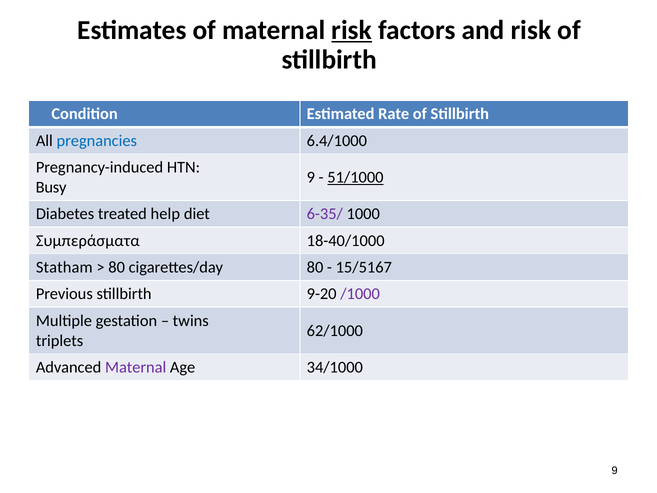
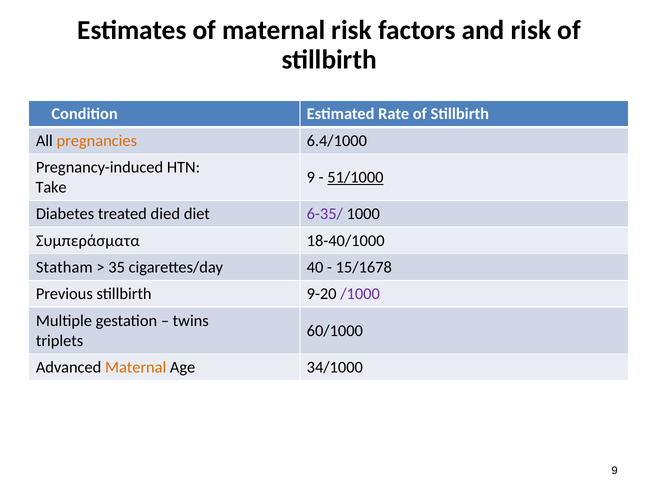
risk at (352, 30) underline: present -> none
pregnancies colour: blue -> orange
Busy: Busy -> Take
help: help -> died
80 at (117, 267): 80 -> 35
cigarettes/day 80: 80 -> 40
15/5167: 15/5167 -> 15/1678
62/1000: 62/1000 -> 60/1000
Maternal at (136, 367) colour: purple -> orange
